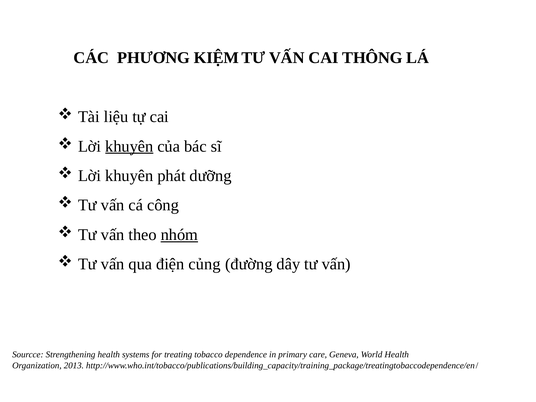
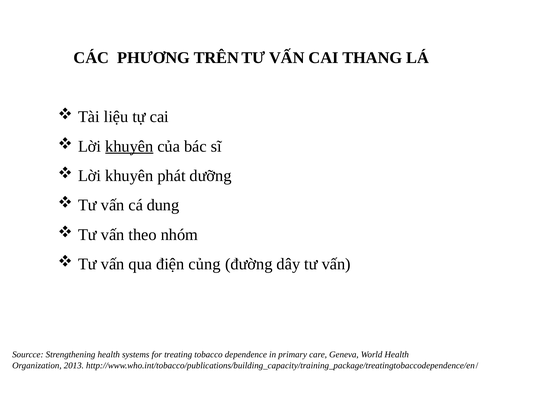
KIỆM: KIỆM -> TRÊN
THÔNG: THÔNG -> THANG
công: công -> dung
nhóm underline: present -> none
